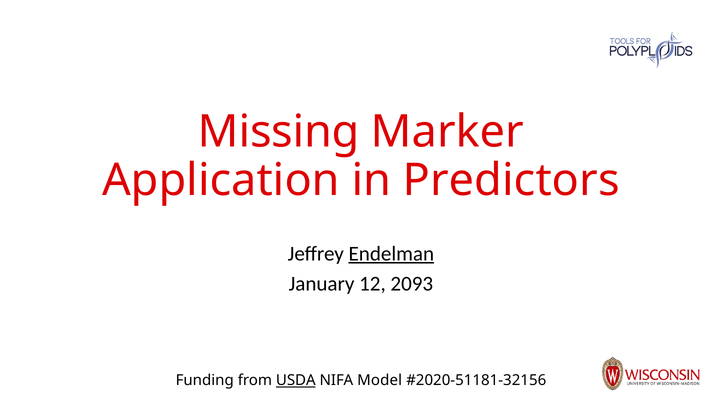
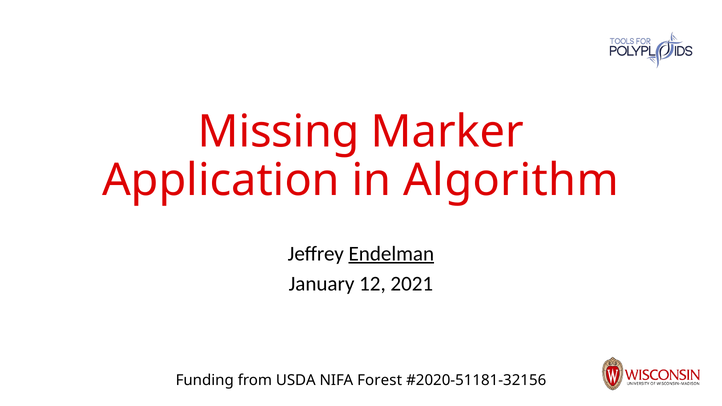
Predictors: Predictors -> Algorithm
2093: 2093 -> 2021
USDA underline: present -> none
Model: Model -> Forest
